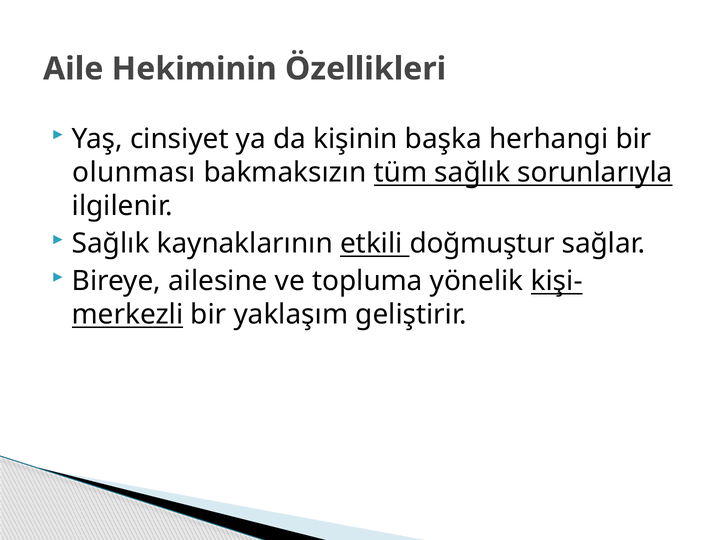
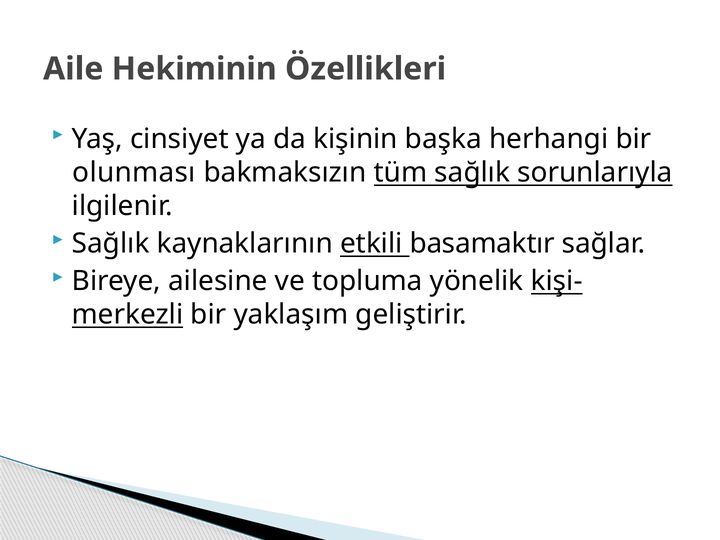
doğmuştur: doğmuştur -> basamaktır
